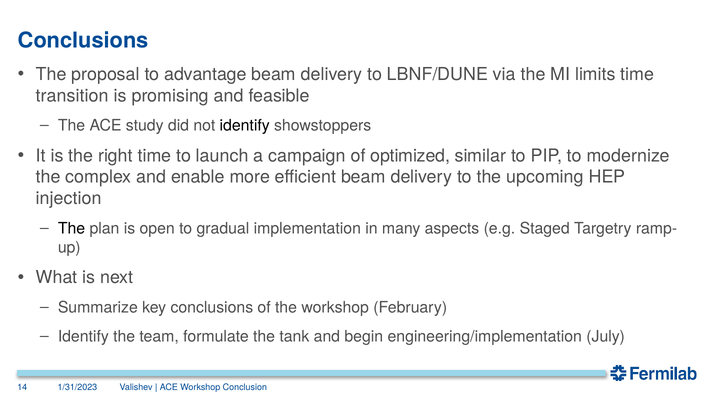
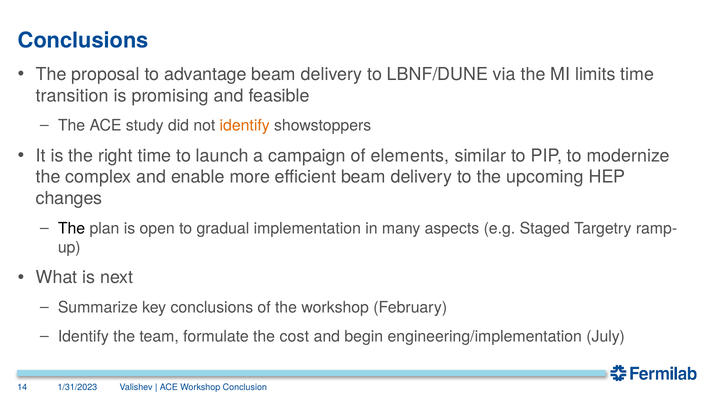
identify at (245, 125) colour: black -> orange
optimized: optimized -> elements
injection: injection -> changes
tank: tank -> cost
